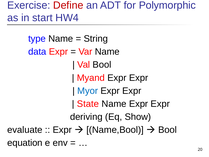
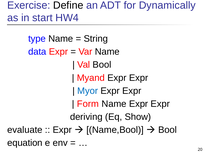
Define colour: red -> black
Polymorphic: Polymorphic -> Dynamically
State: State -> Form
